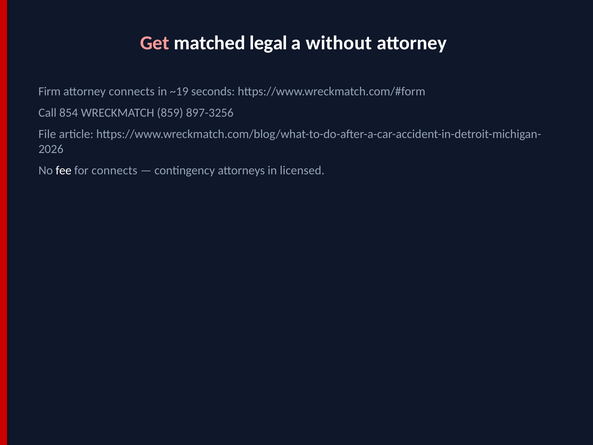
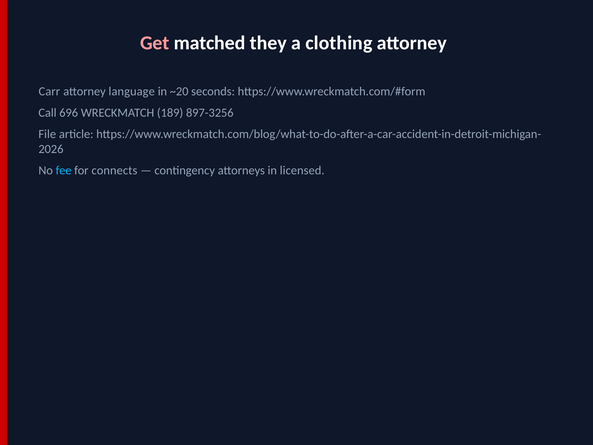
legal: legal -> they
without: without -> clothing
Firm: Firm -> Carr
attorney connects: connects -> language
~19: ~19 -> ~20
854: 854 -> 696
859: 859 -> 189
fee colour: white -> light blue
